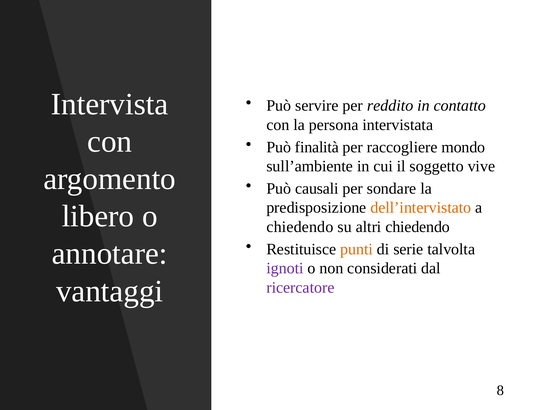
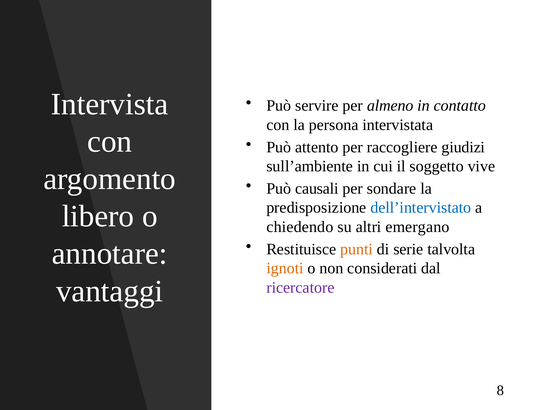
reddito: reddito -> almeno
finalità: finalità -> attento
mondo: mondo -> giudizi
dell’intervistato colour: orange -> blue
altri chiedendo: chiedendo -> emergano
ignoti colour: purple -> orange
